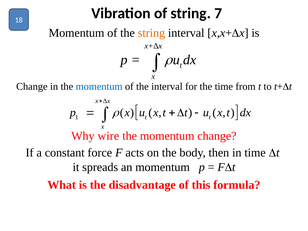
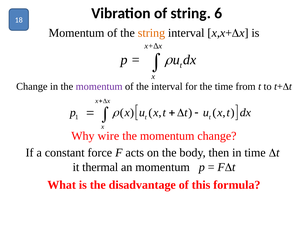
7: 7 -> 6
momentum at (99, 87) colour: blue -> purple
spreads: spreads -> thermal
